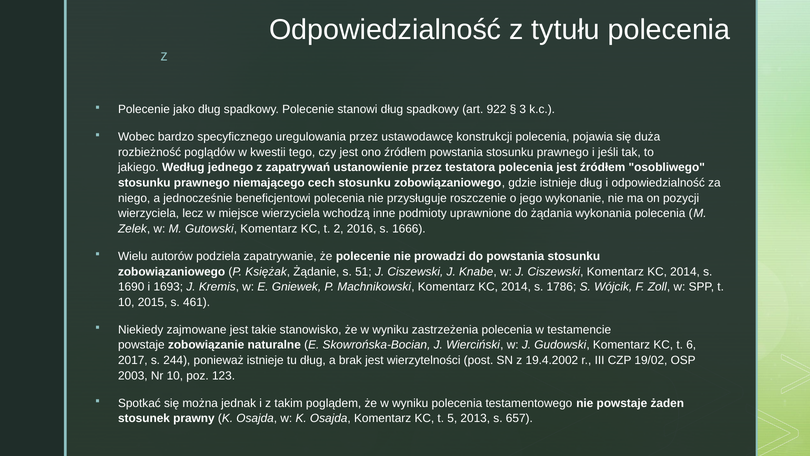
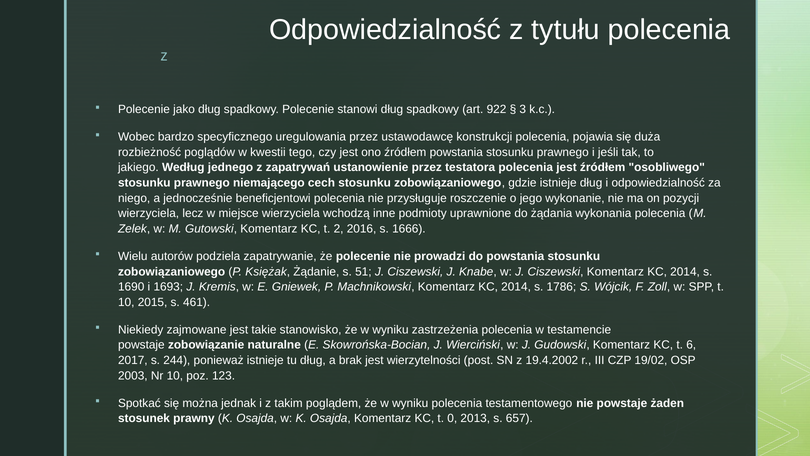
5: 5 -> 0
